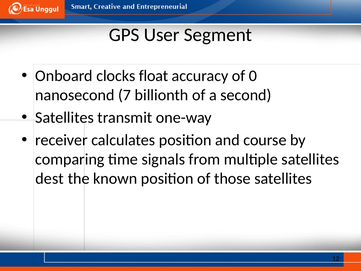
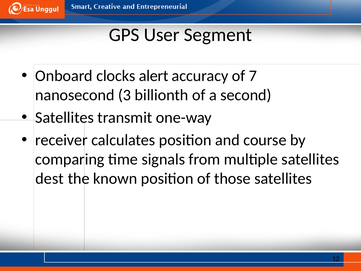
float: float -> alert
0: 0 -> 7
7: 7 -> 3
